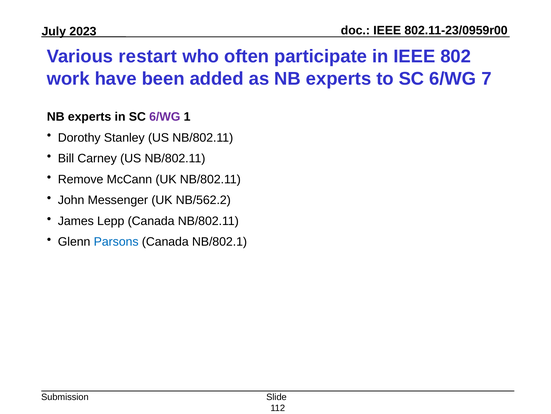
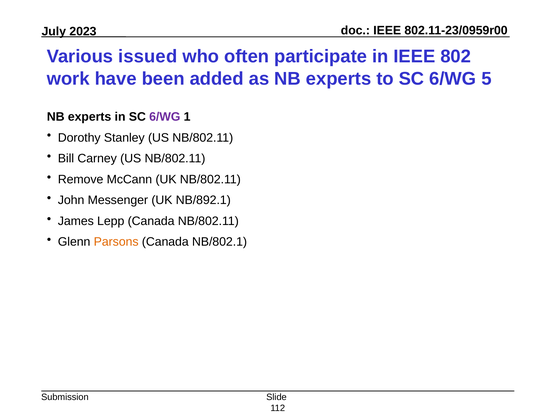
restart: restart -> issued
7: 7 -> 5
NB/562.2: NB/562.2 -> NB/892.1
Parsons colour: blue -> orange
